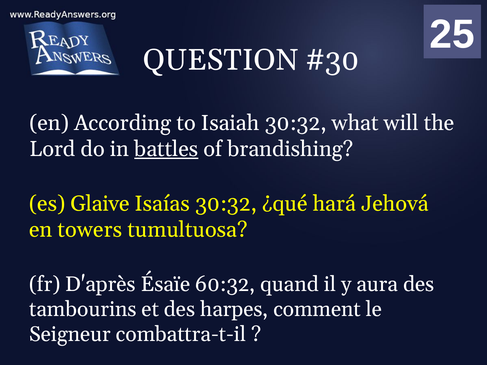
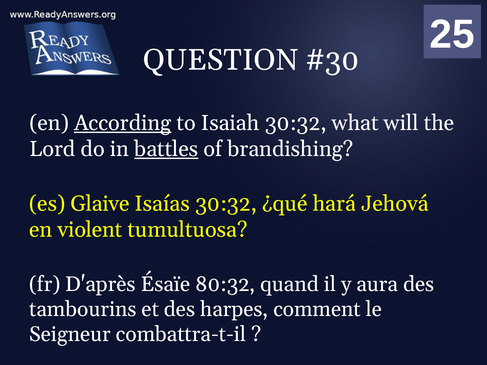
According underline: none -> present
towers: towers -> violent
60:32: 60:32 -> 80:32
